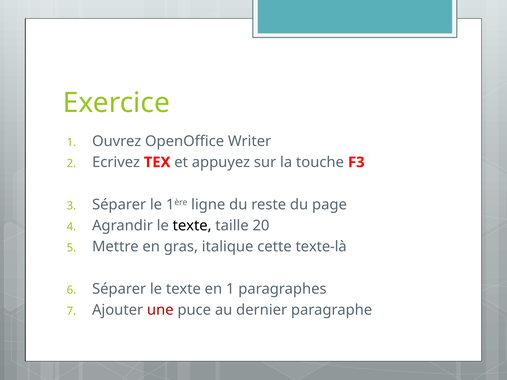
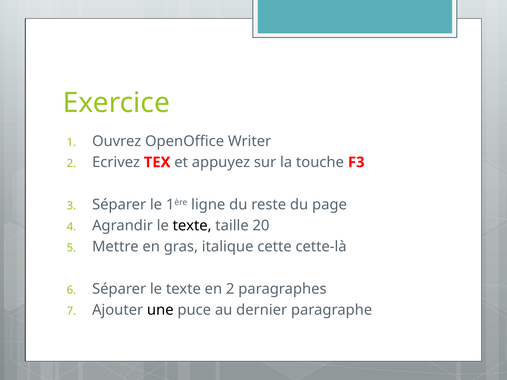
texte-là: texte-là -> cette-là
en 1: 1 -> 2
une colour: red -> black
